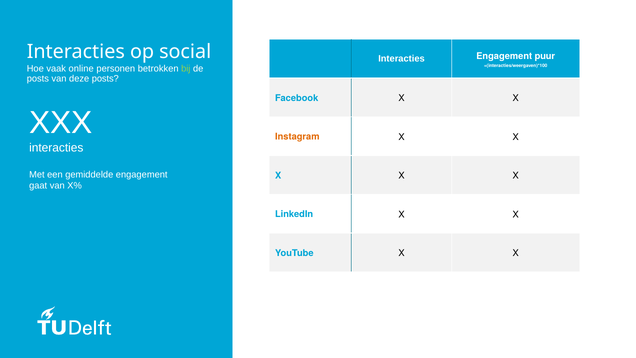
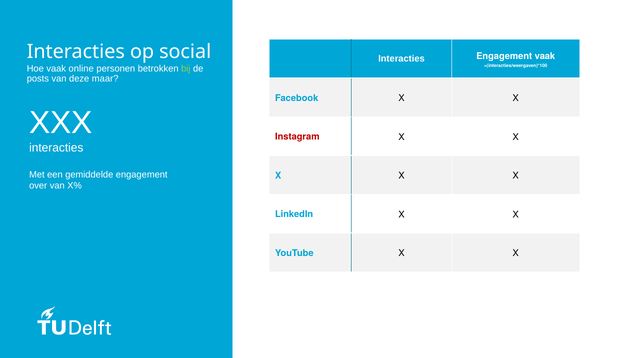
Engagement puur: puur -> vaak
deze posts: posts -> maar
Instagram colour: orange -> red
gaat: gaat -> over
